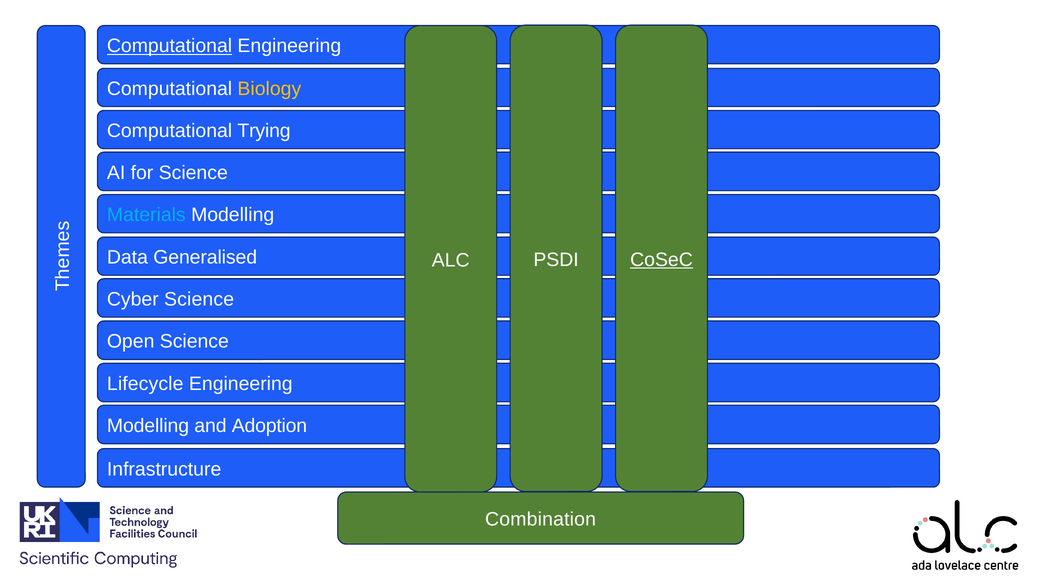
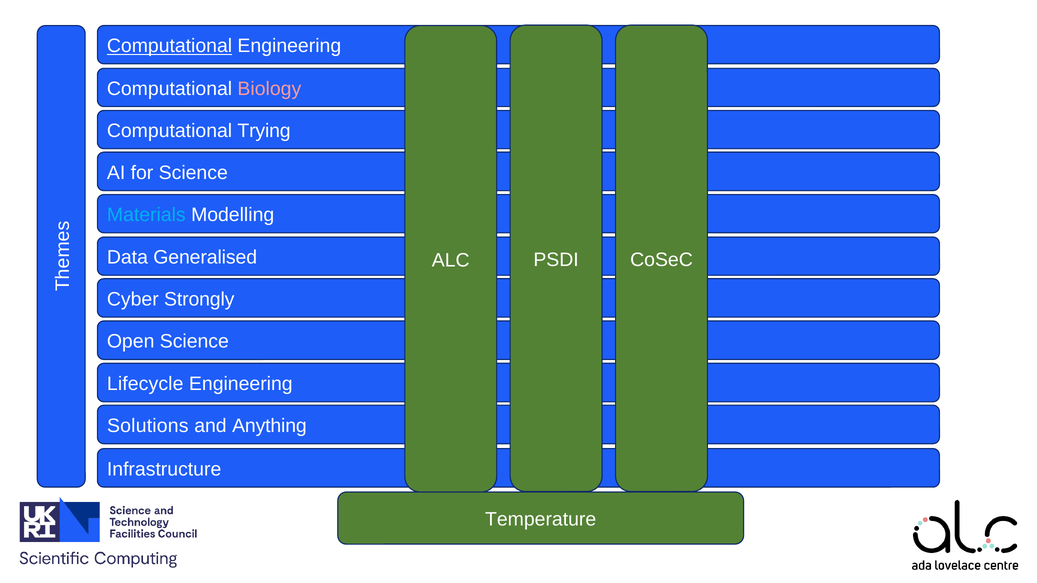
Biology colour: yellow -> pink
CoSeC underline: present -> none
Cyber Science: Science -> Strongly
Modelling at (148, 426): Modelling -> Solutions
Adoption: Adoption -> Anything
Combination: Combination -> Temperature
